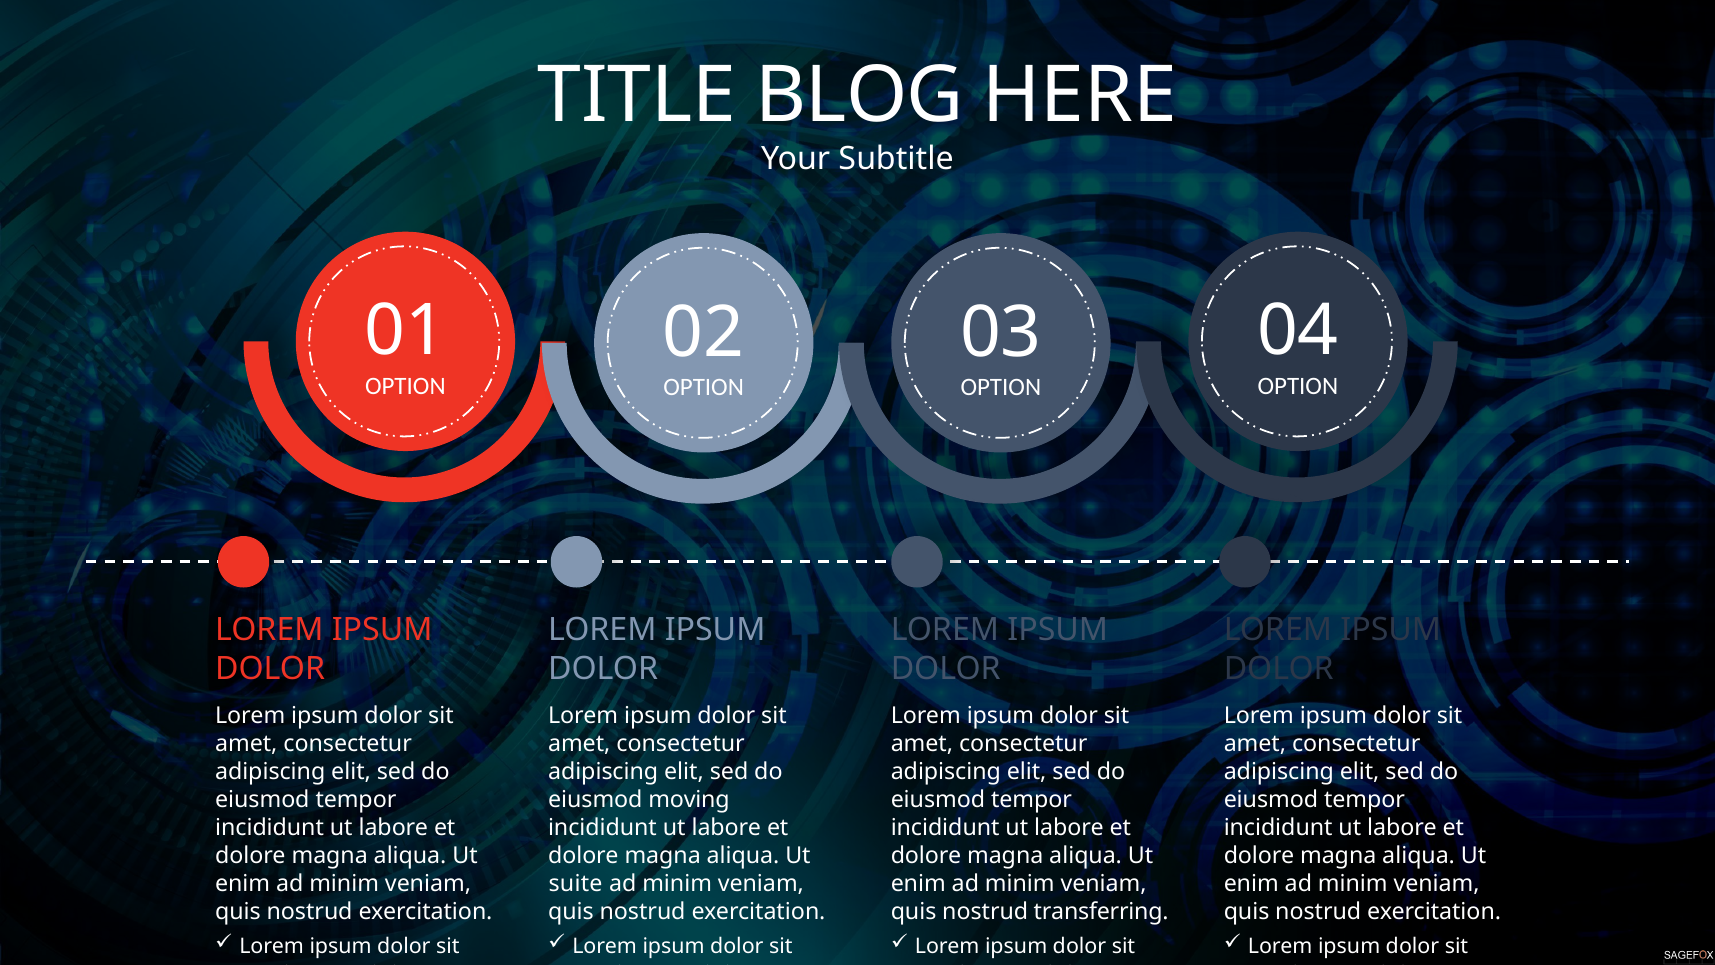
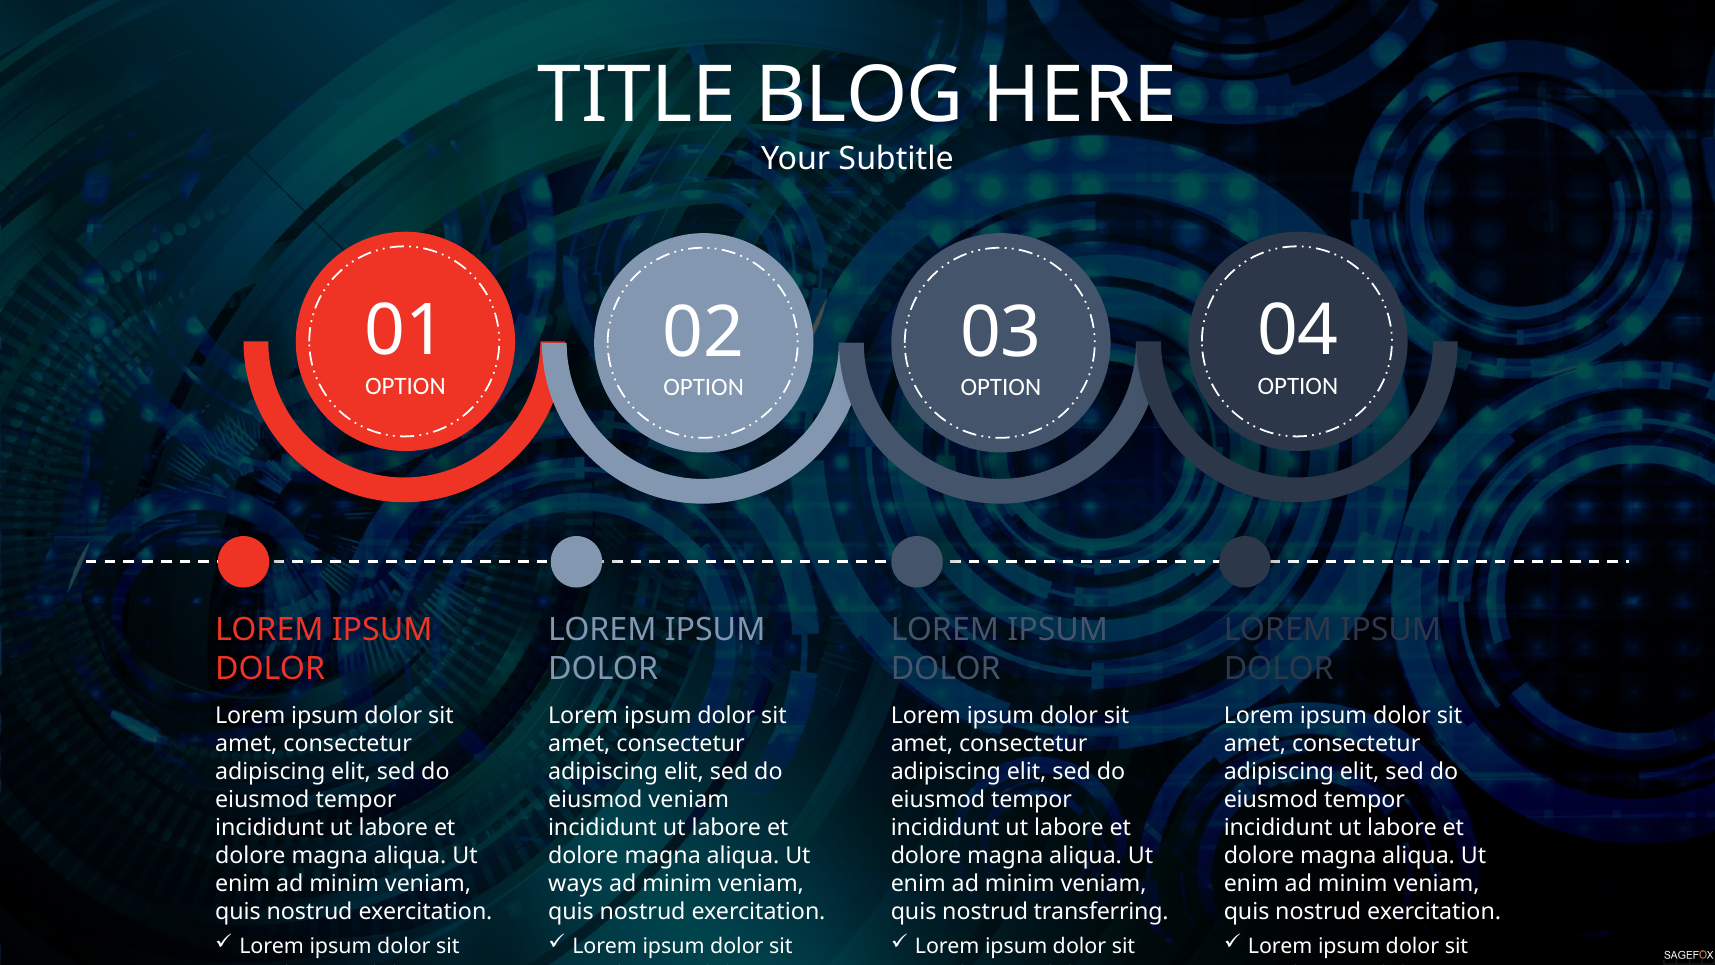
eiusmod moving: moving -> veniam
suite: suite -> ways
